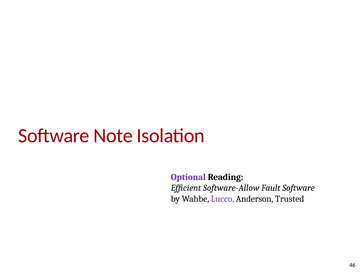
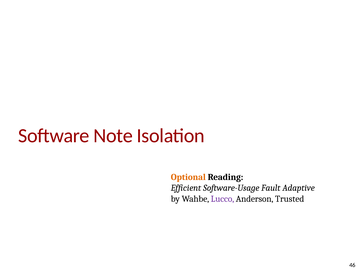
Optional colour: purple -> orange
Software-Allow: Software-Allow -> Software-Usage
Fault Software: Software -> Adaptive
